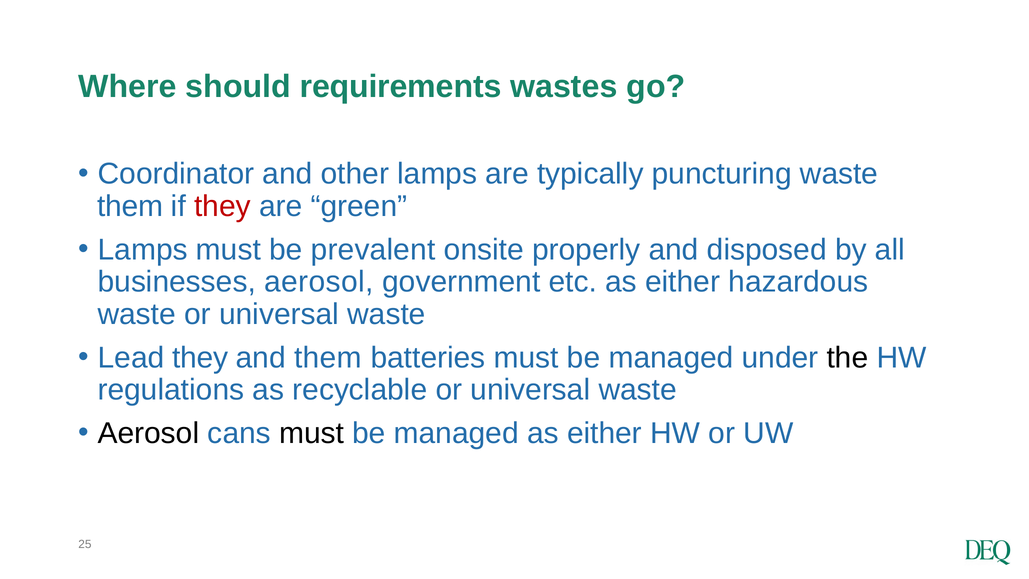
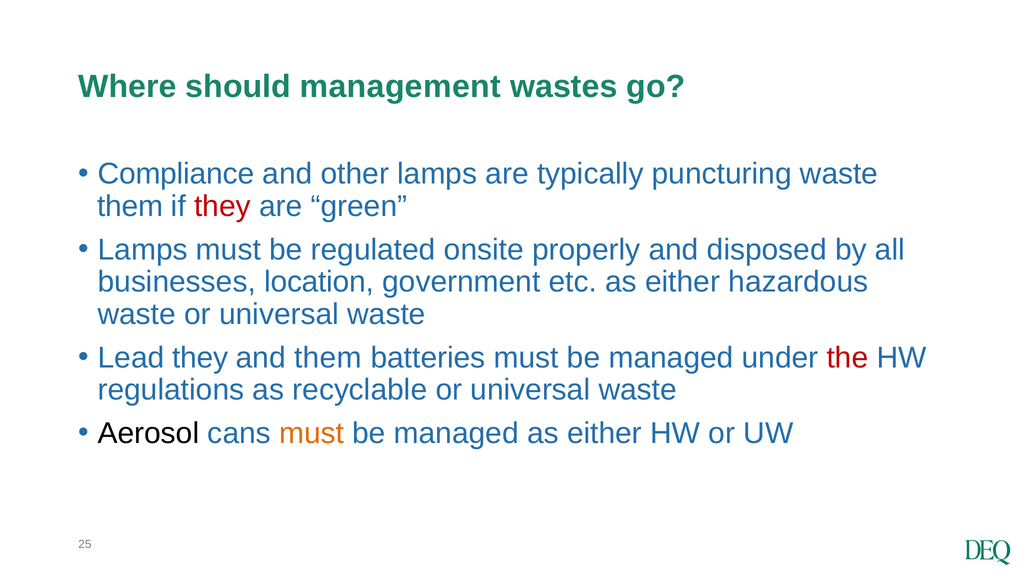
requirements: requirements -> management
Coordinator: Coordinator -> Compliance
prevalent: prevalent -> regulated
businesses aerosol: aerosol -> location
the colour: black -> red
must at (312, 433) colour: black -> orange
